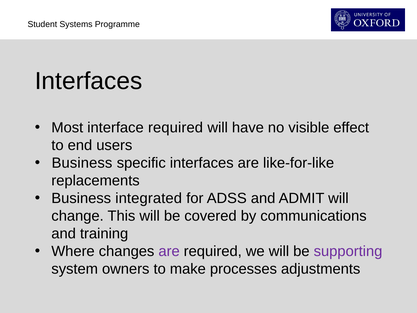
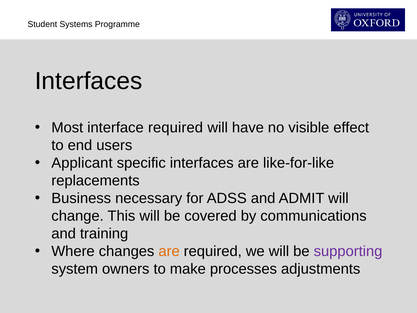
Business at (82, 163): Business -> Applicant
integrated: integrated -> necessary
are at (169, 251) colour: purple -> orange
